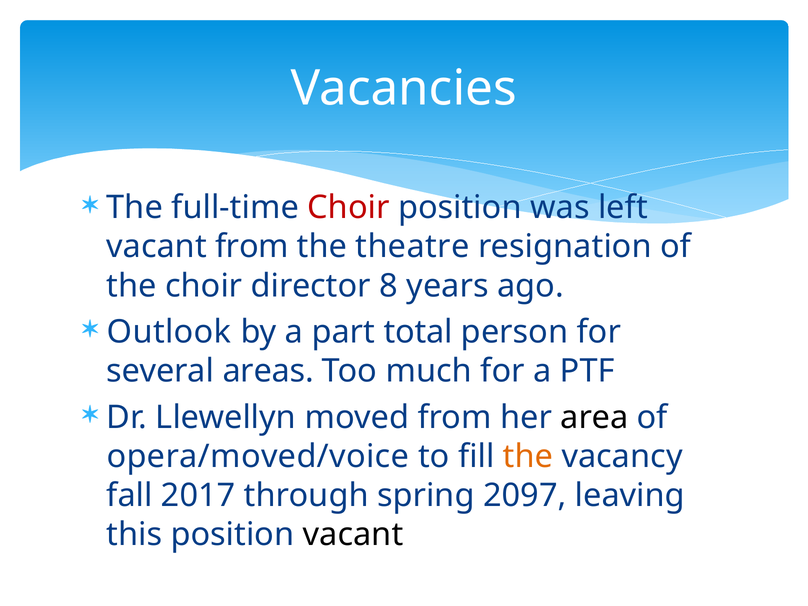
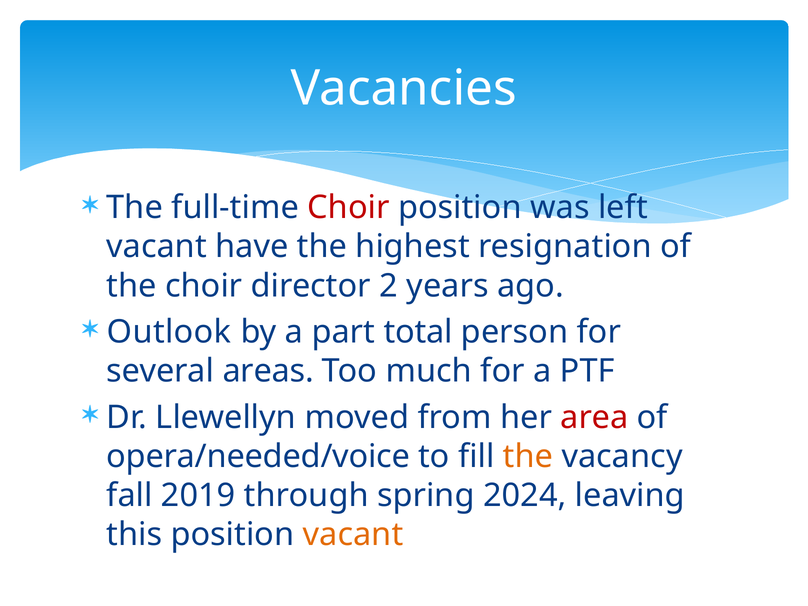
vacant from: from -> have
theatre: theatre -> highest
8: 8 -> 2
area colour: black -> red
opera/moved/voice: opera/moved/voice -> opera/needed/voice
2017: 2017 -> 2019
2097: 2097 -> 2024
vacant at (353, 535) colour: black -> orange
